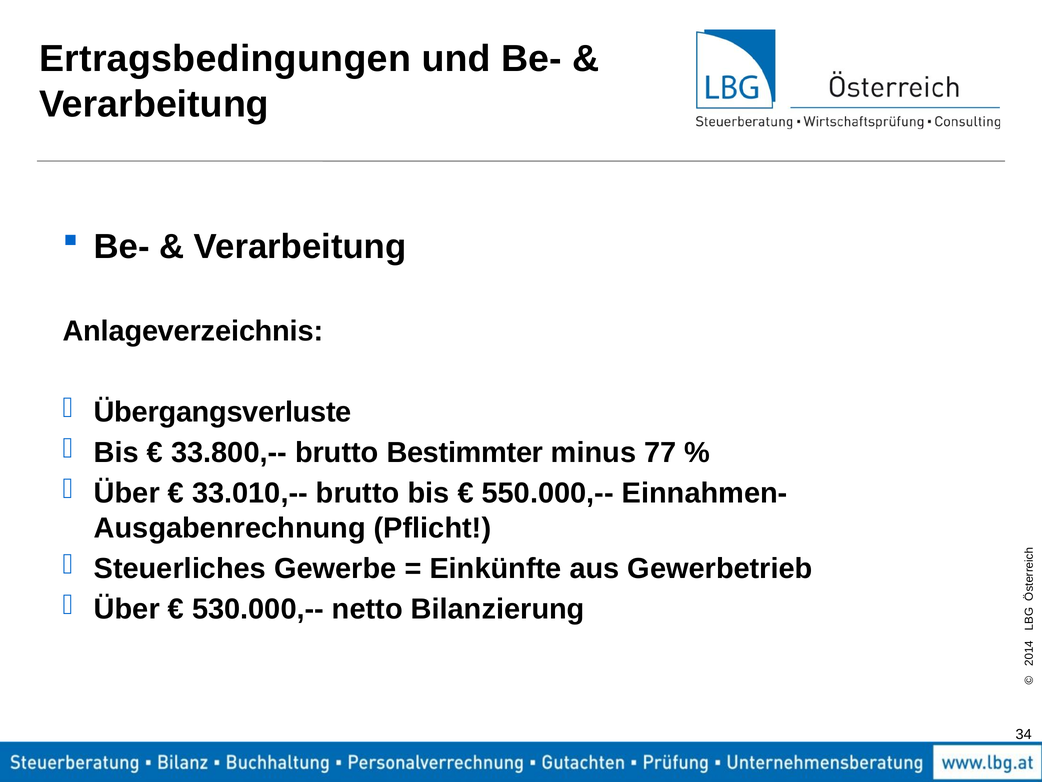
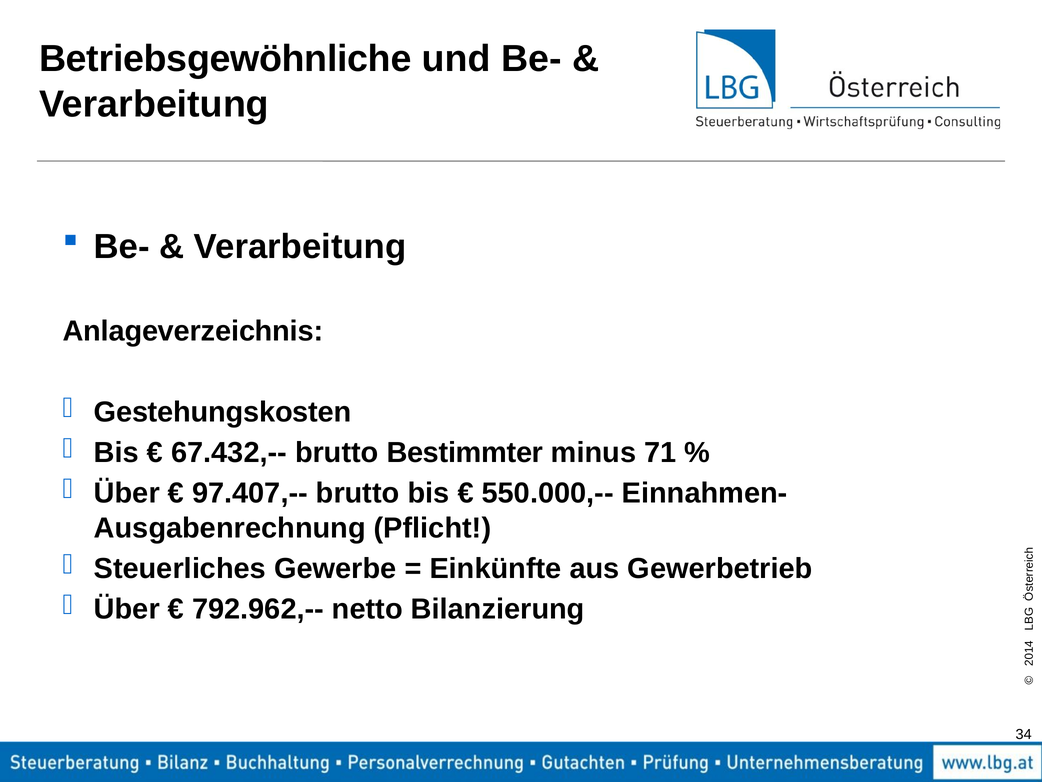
Ertragsbedingungen: Ertragsbedingungen -> Betriebsgewöhnliche
Übergangsverluste: Übergangsverluste -> Gestehungskosten
33.800,--: 33.800,-- -> 67.432,--
77: 77 -> 71
33.010,--: 33.010,-- -> 97.407,--
530.000,--: 530.000,-- -> 792.962,--
